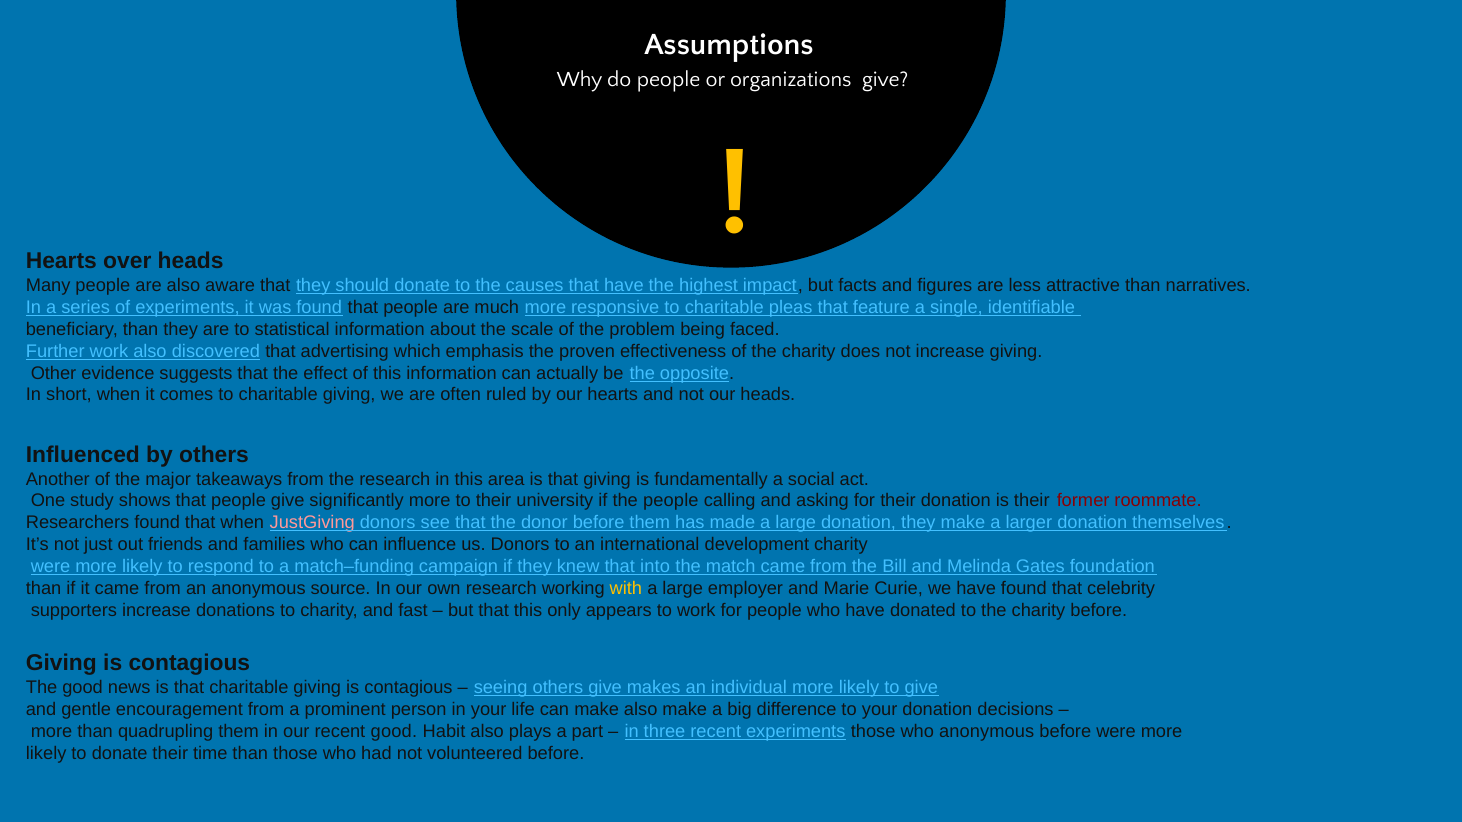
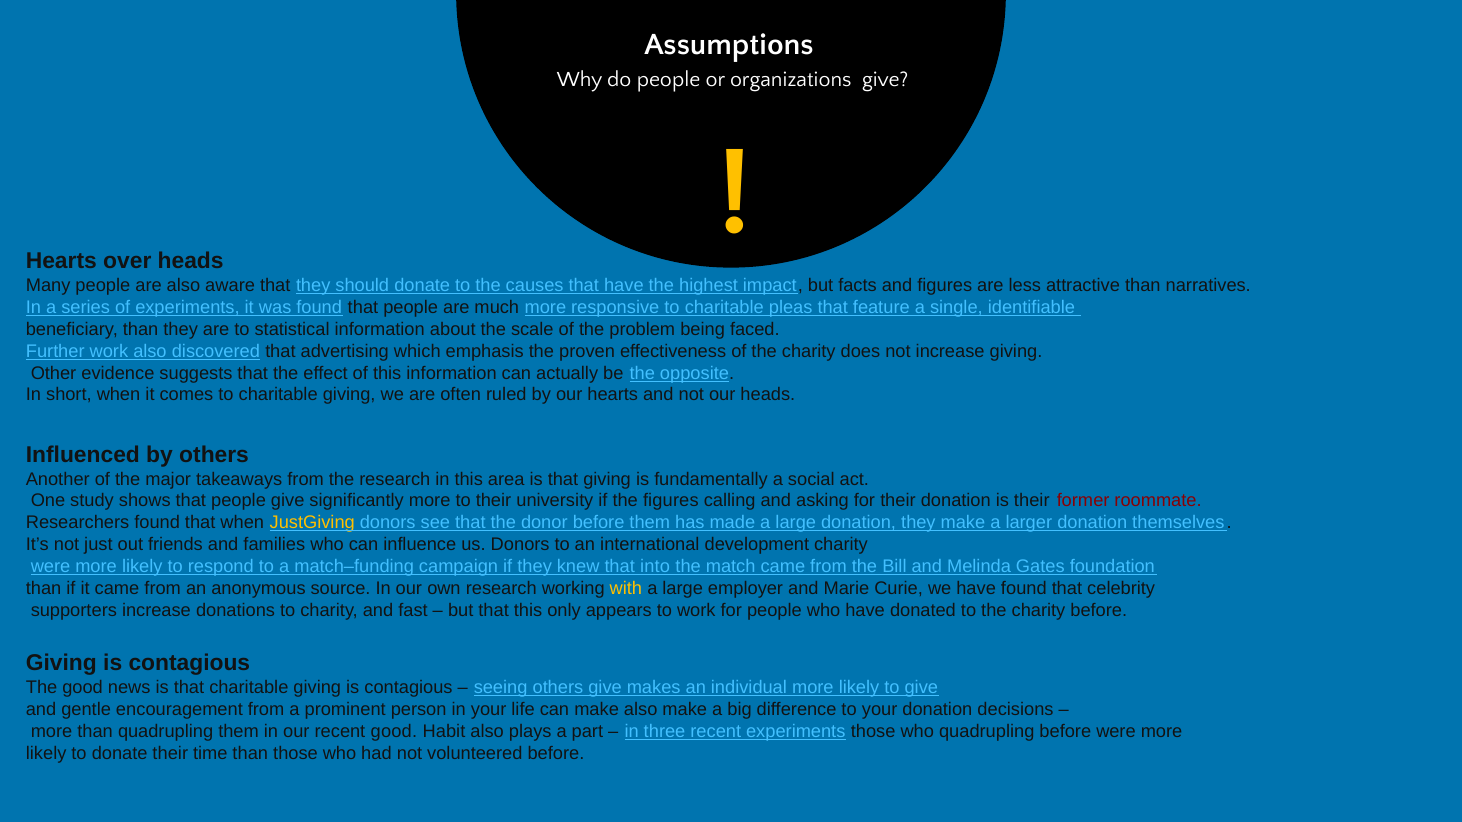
the people: people -> figures
JustGiving colour: pink -> yellow
who anonymous: anonymous -> quadrupling
